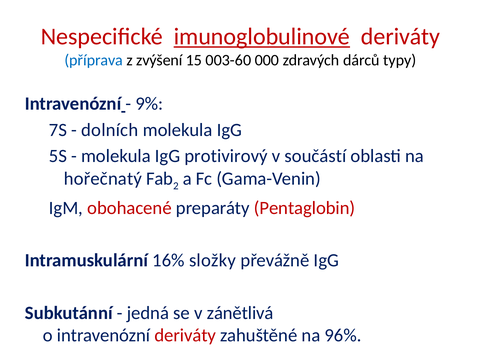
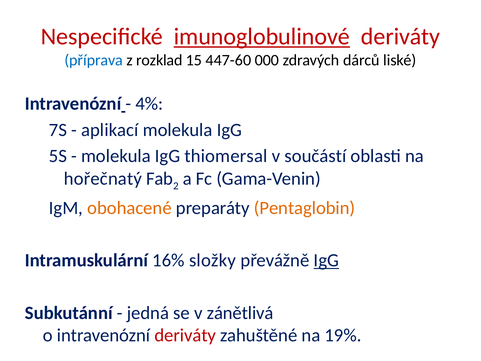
zvýšení: zvýšení -> rozklad
003-60: 003-60 -> 447-60
typy: typy -> liské
9%: 9% -> 4%
dolních: dolních -> aplikací
protivirový: protivirový -> thiomersal
obohacené colour: red -> orange
Pentaglobin colour: red -> orange
IgG at (326, 260) underline: none -> present
96%: 96% -> 19%
